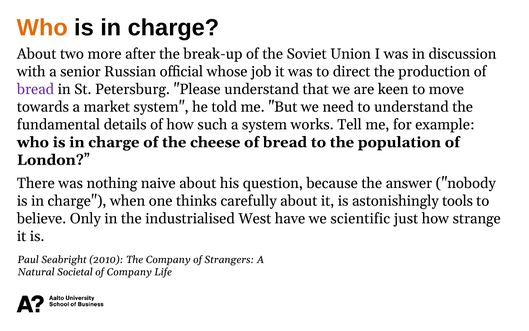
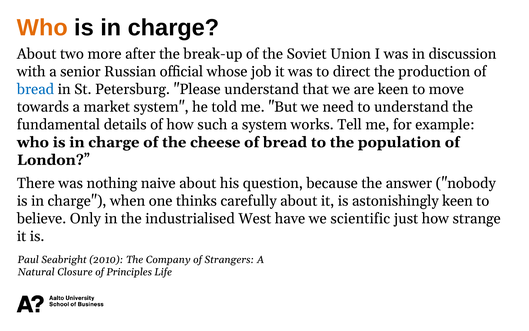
bread at (35, 89) colour: purple -> blue
astonishingly tools: tools -> keen
Societal: Societal -> Closure
of Company: Company -> Principles
